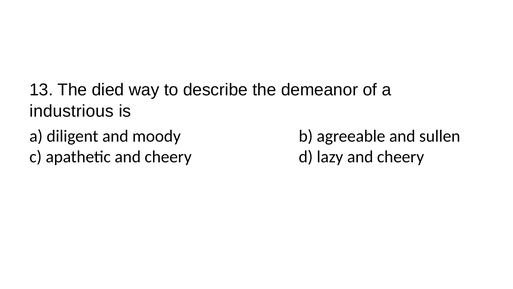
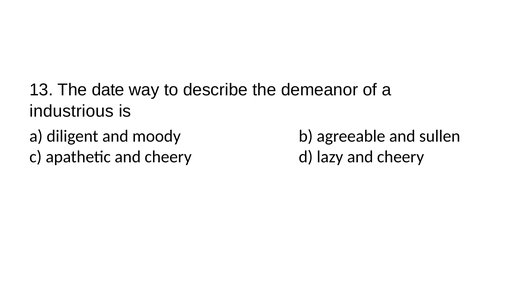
died: died -> date
